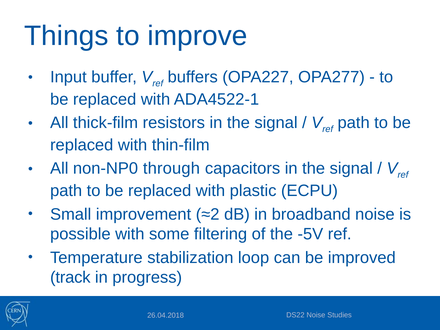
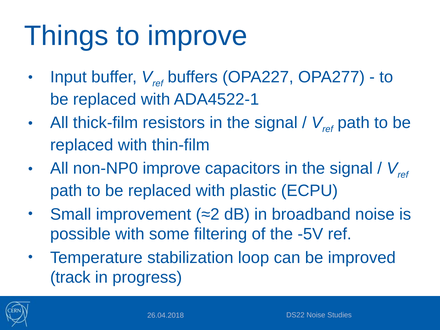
non-NP0 through: through -> improve
